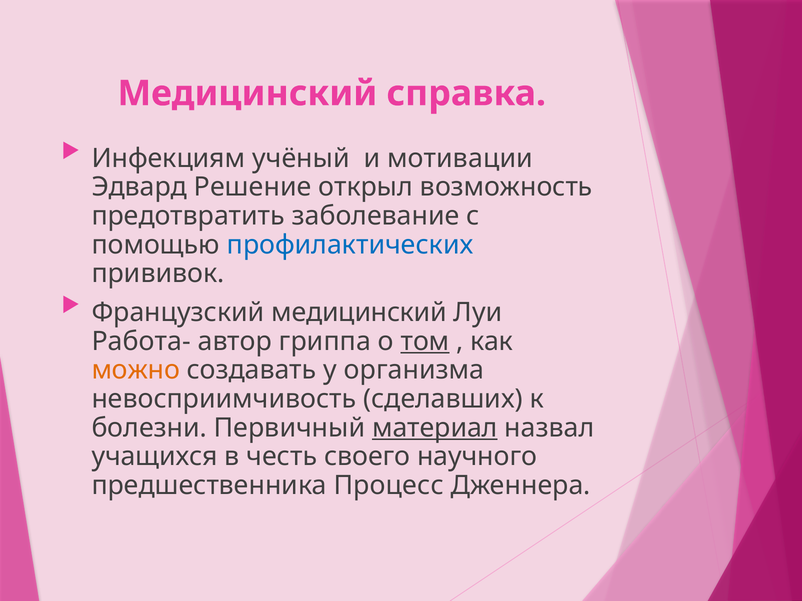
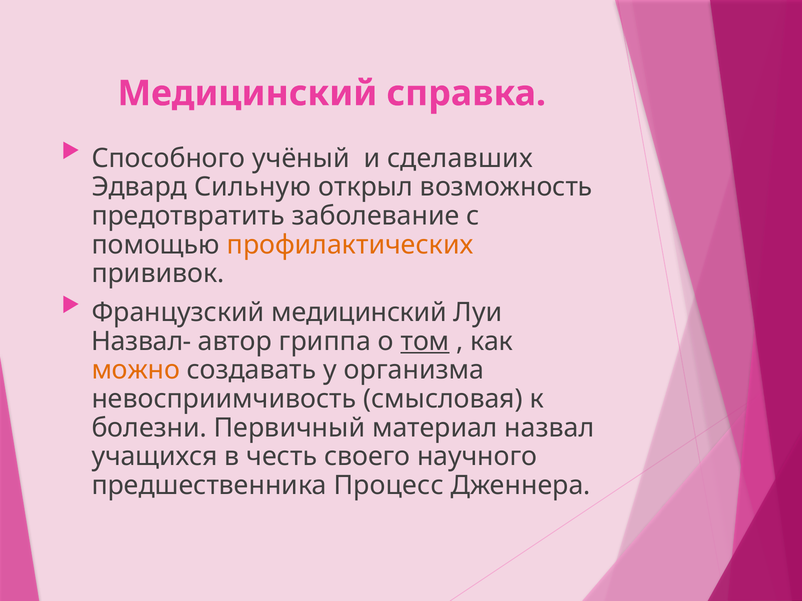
Инфекциям: Инфекциям -> Способного
мотивации: мотивации -> сделавших
Решение: Решение -> Сильную
профилактических colour: blue -> orange
Работа-: Работа- -> Назвал-
сделавших: сделавших -> смысловая
материал underline: present -> none
